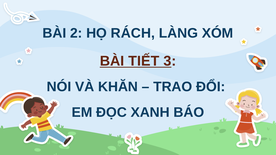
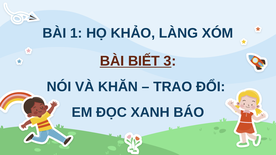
2: 2 -> 1
RÁCH: RÁCH -> KHẢO
TIẾT: TIẾT -> BIẾT
